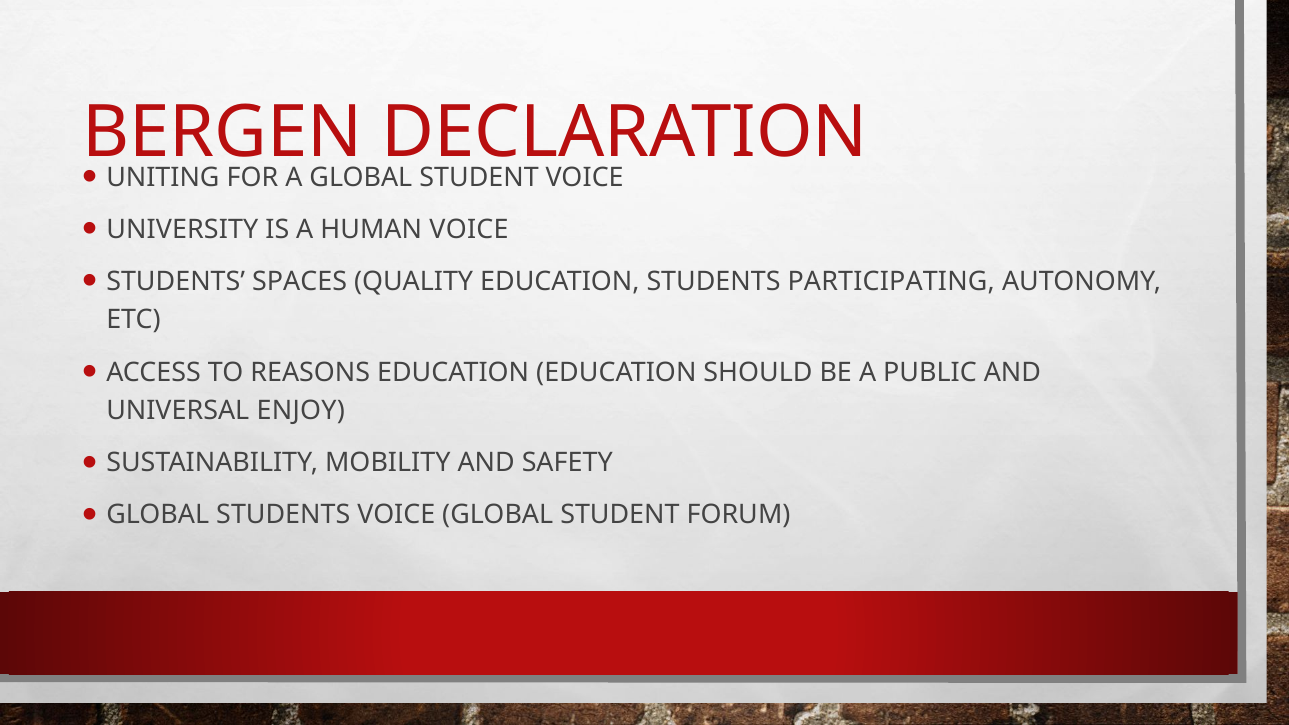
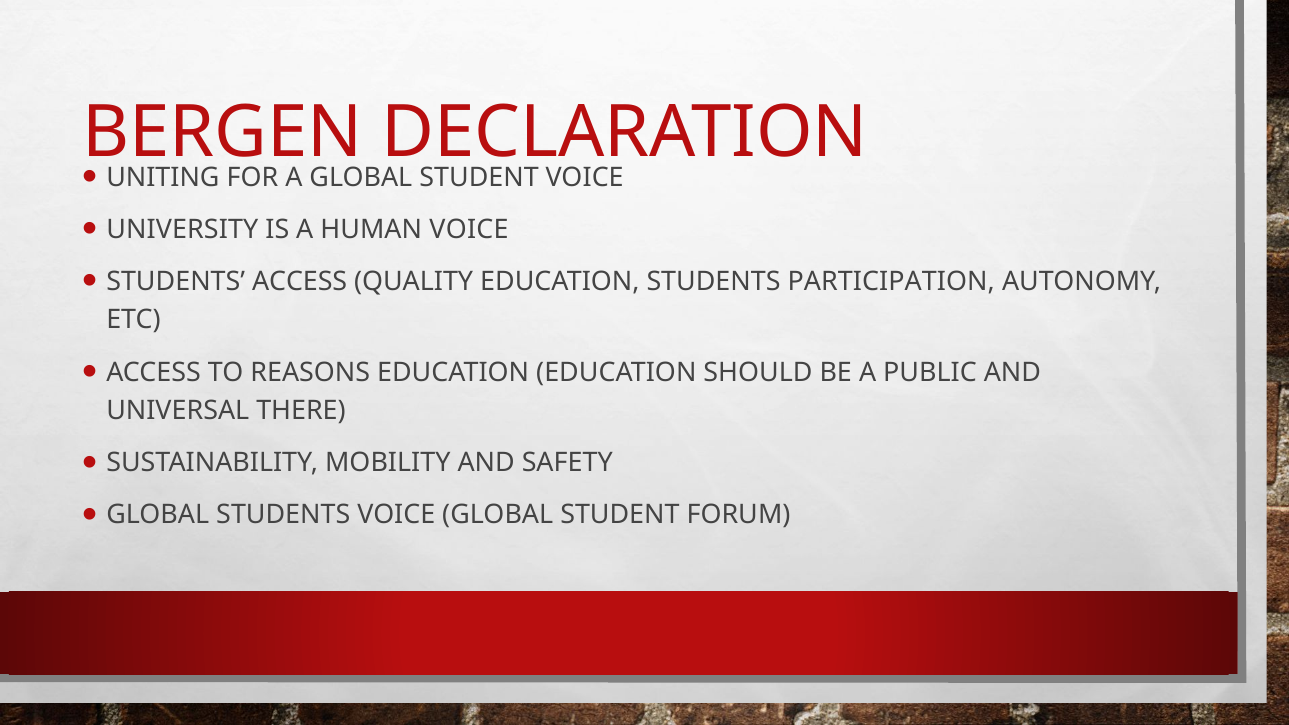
STUDENTS SPACES: SPACES -> ACCESS
PARTICIPATING: PARTICIPATING -> PARTICIPATION
ENJOY: ENJOY -> THERE
